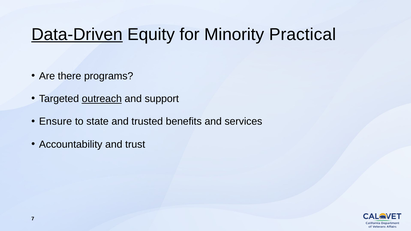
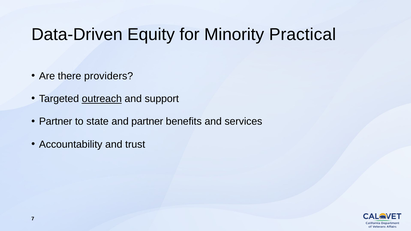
Data-Driven underline: present -> none
programs: programs -> providers
Ensure at (56, 122): Ensure -> Partner
and trusted: trusted -> partner
